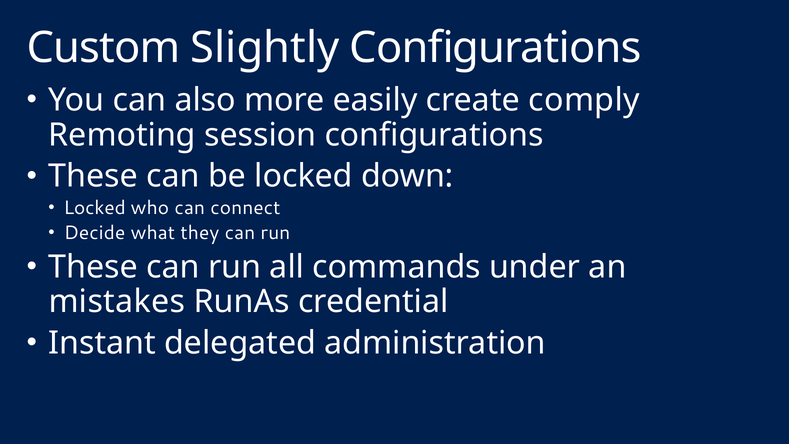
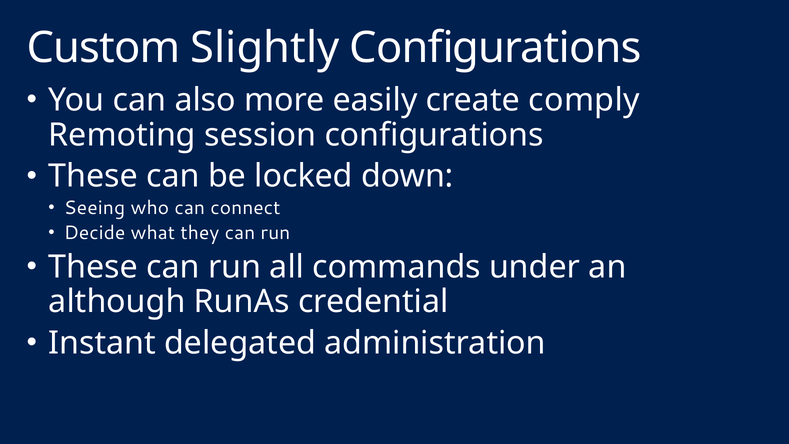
Locked at (95, 208): Locked -> Seeing
mistakes: mistakes -> although
